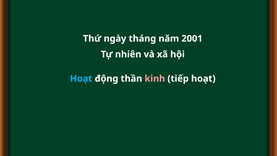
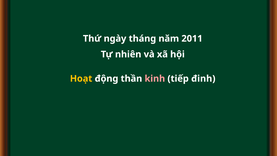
2001: 2001 -> 2011
Hoạt at (81, 79) colour: light blue -> yellow
tiếp hoạt: hoạt -> đinh
